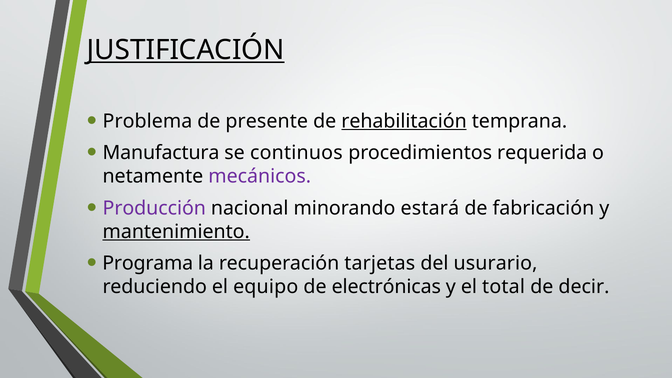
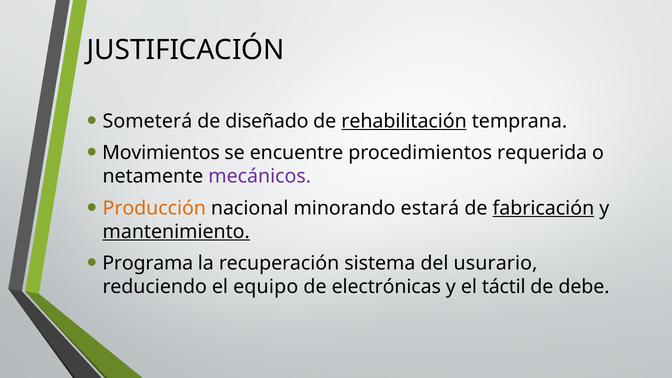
JUSTIFICACIÓN underline: present -> none
Problema: Problema -> Someterá
presente: presente -> diseñado
Manufactura: Manufactura -> Movimientos
continuos: continuos -> encuentre
Producción colour: purple -> orange
fabricación underline: none -> present
tarjetas: tarjetas -> sistema
total: total -> táctil
decir: decir -> debe
